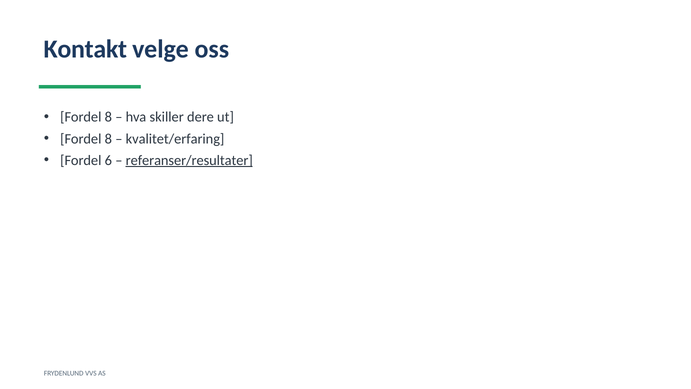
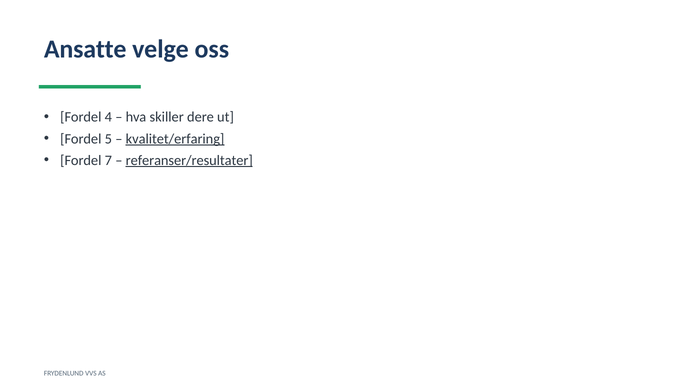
Kontakt: Kontakt -> Ansatte
8 at (108, 117): 8 -> 4
8 at (108, 139): 8 -> 5
kvalitet/erfaring underline: none -> present
6: 6 -> 7
